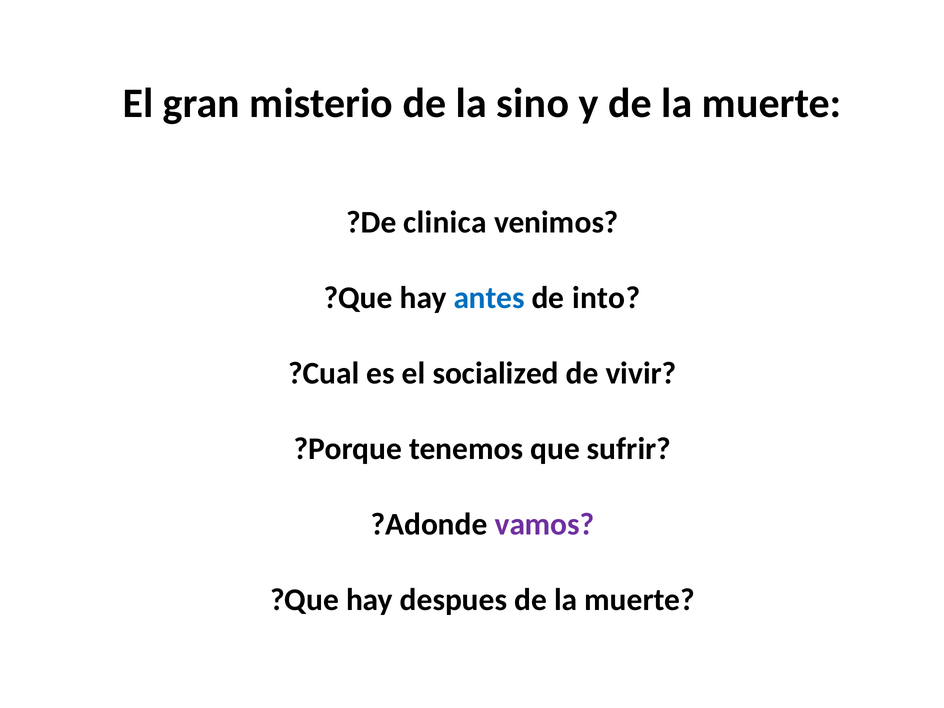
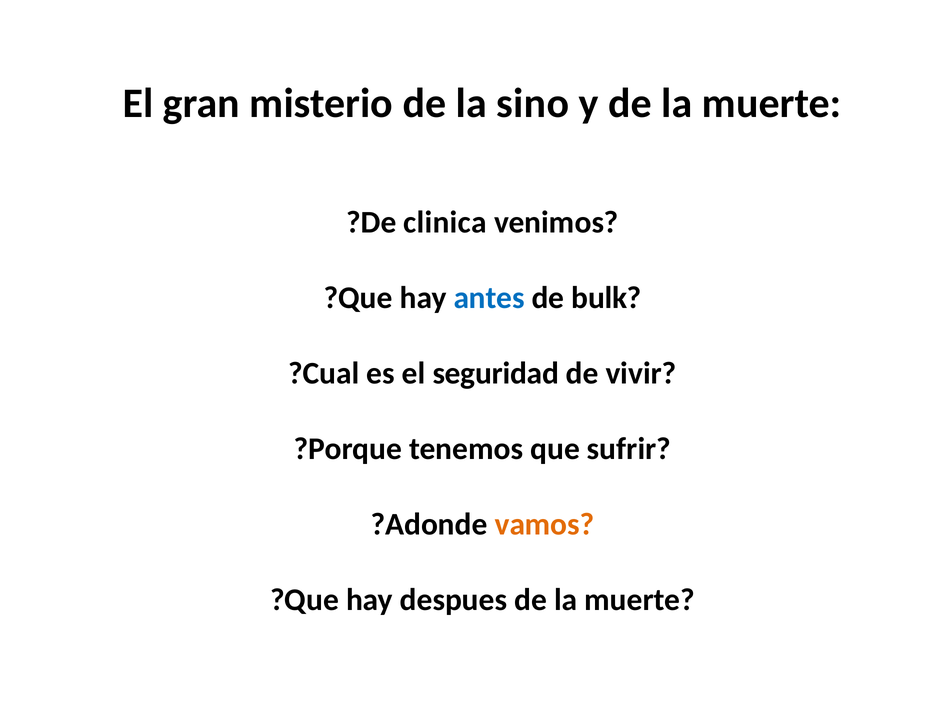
into: into -> bulk
socialized: socialized -> seguridad
vamos colour: purple -> orange
